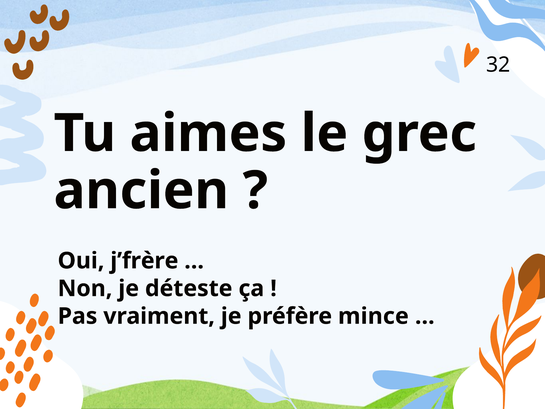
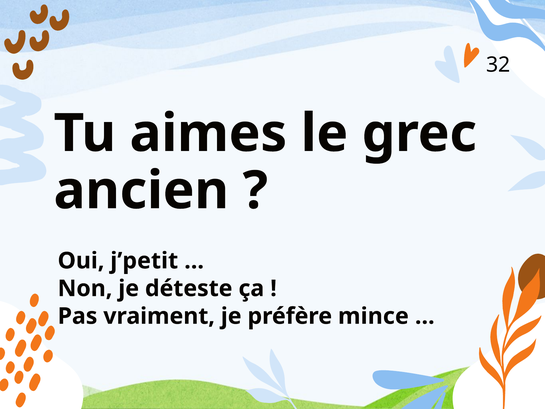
j’frère: j’frère -> j’petit
